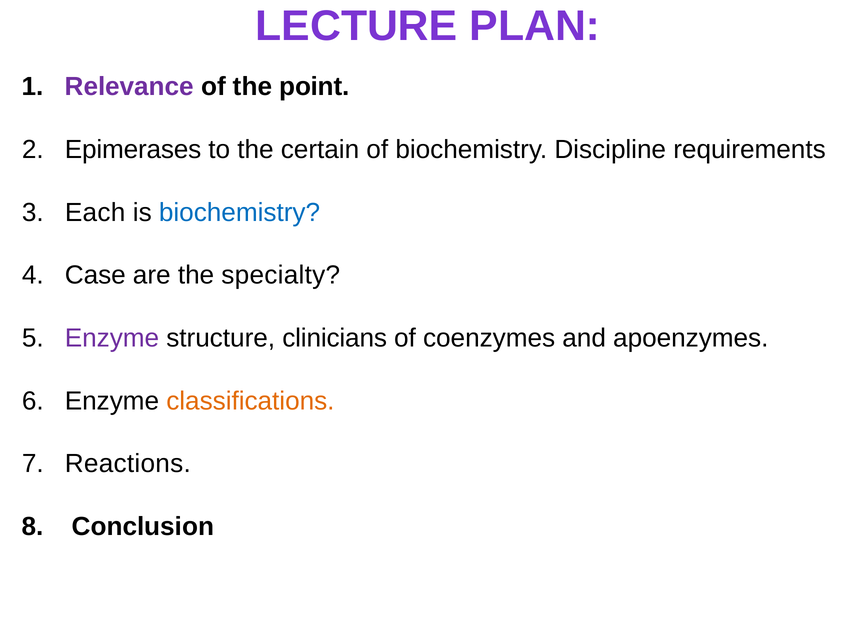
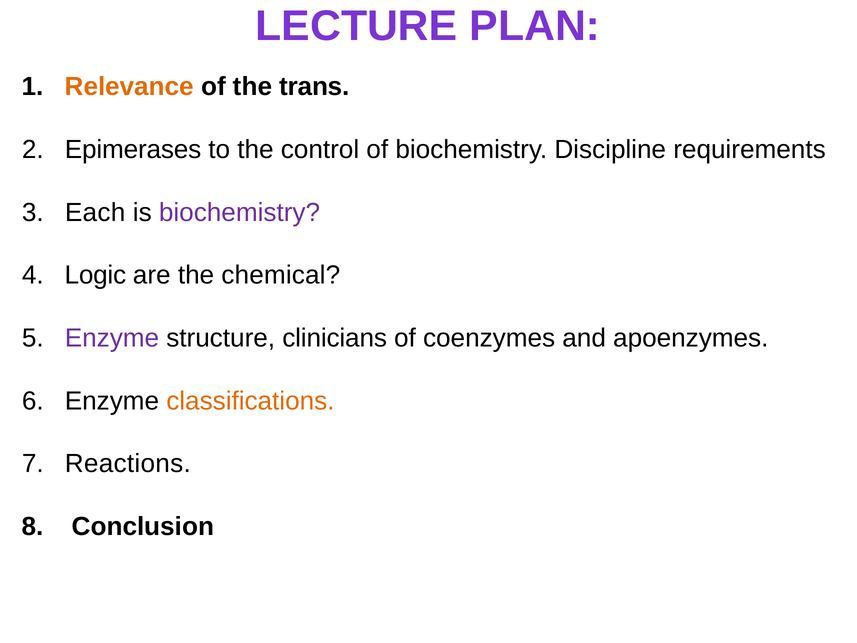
Relevance colour: purple -> orange
point: point -> trans
certain: certain -> control
biochemistry at (240, 212) colour: blue -> purple
Case: Case -> Logic
specialty: specialty -> chemical
